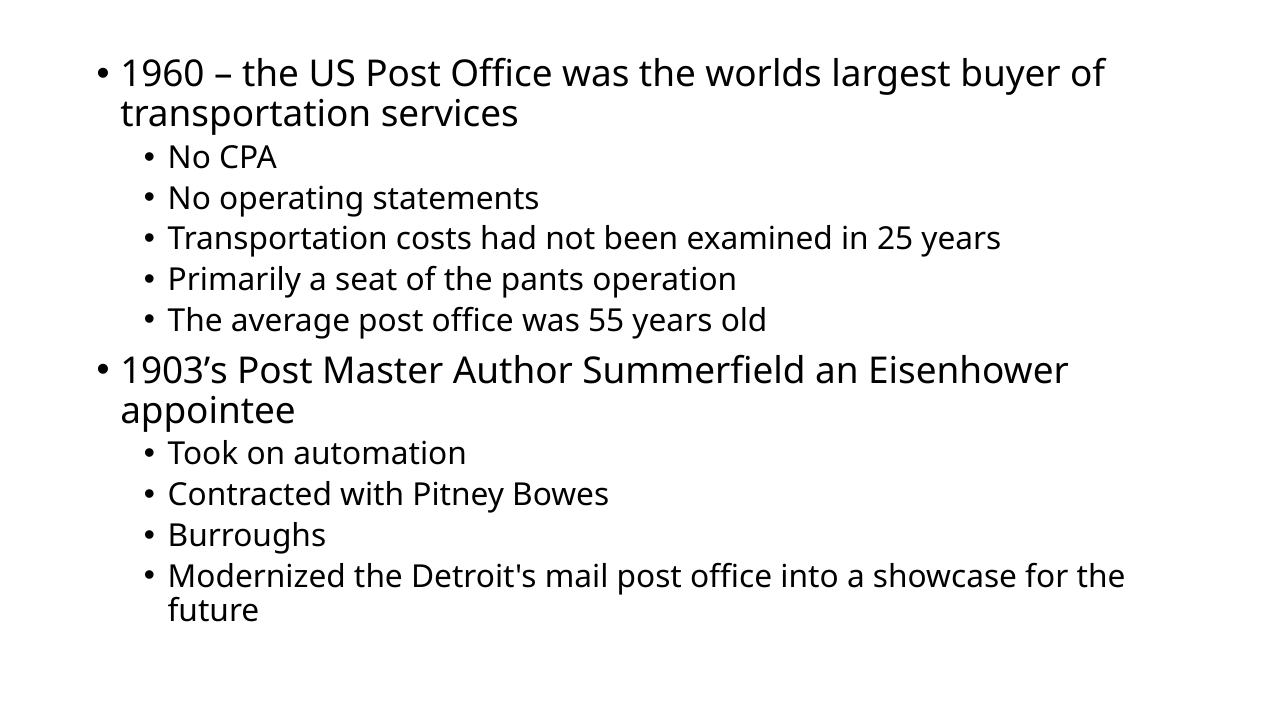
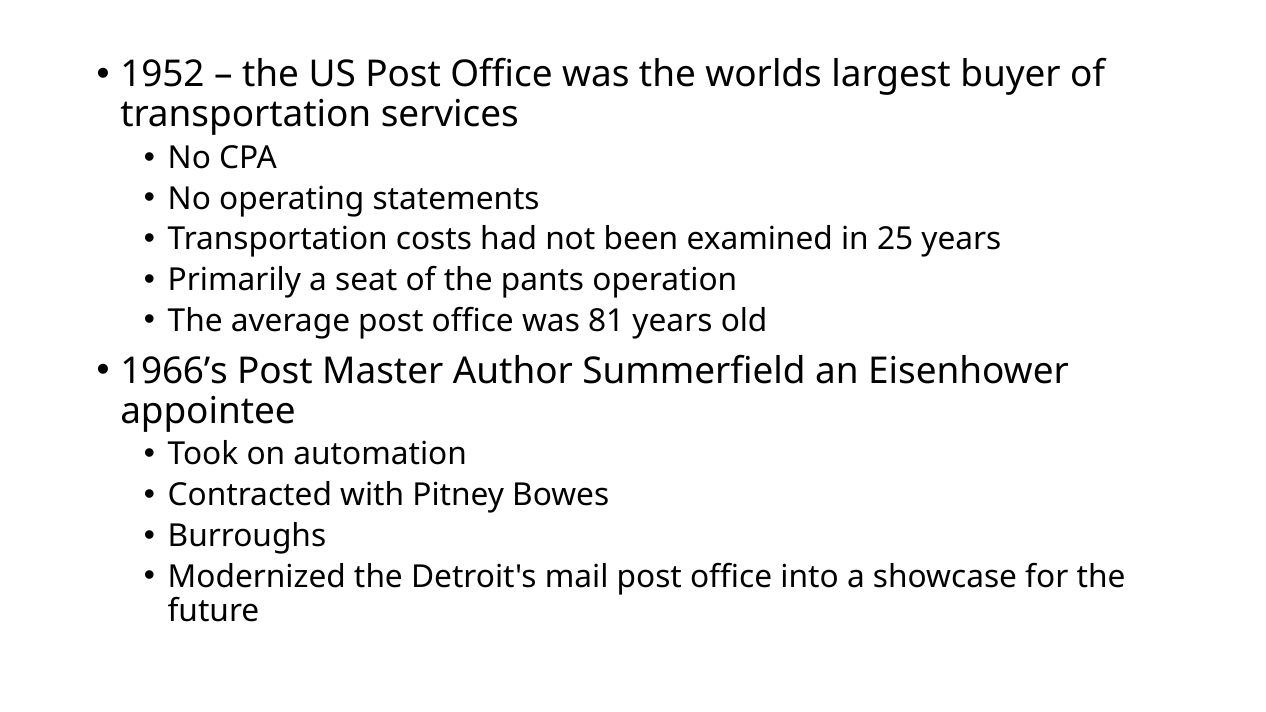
1960: 1960 -> 1952
55: 55 -> 81
1903’s: 1903’s -> 1966’s
